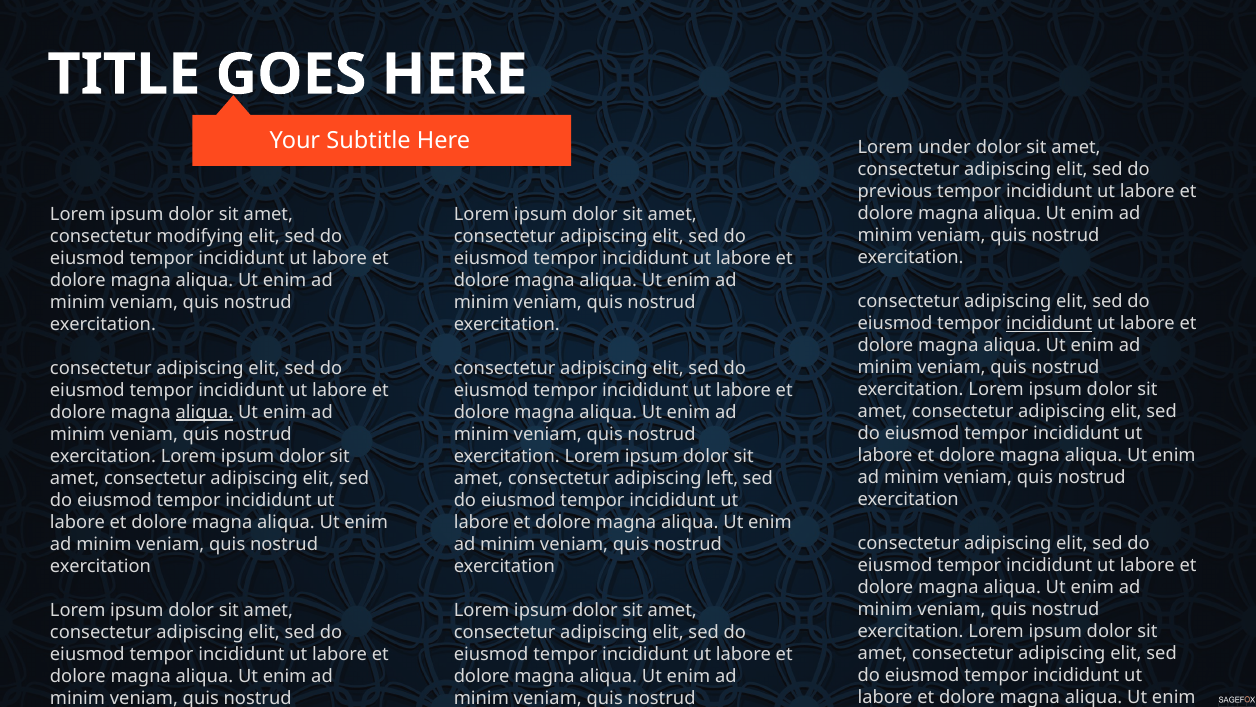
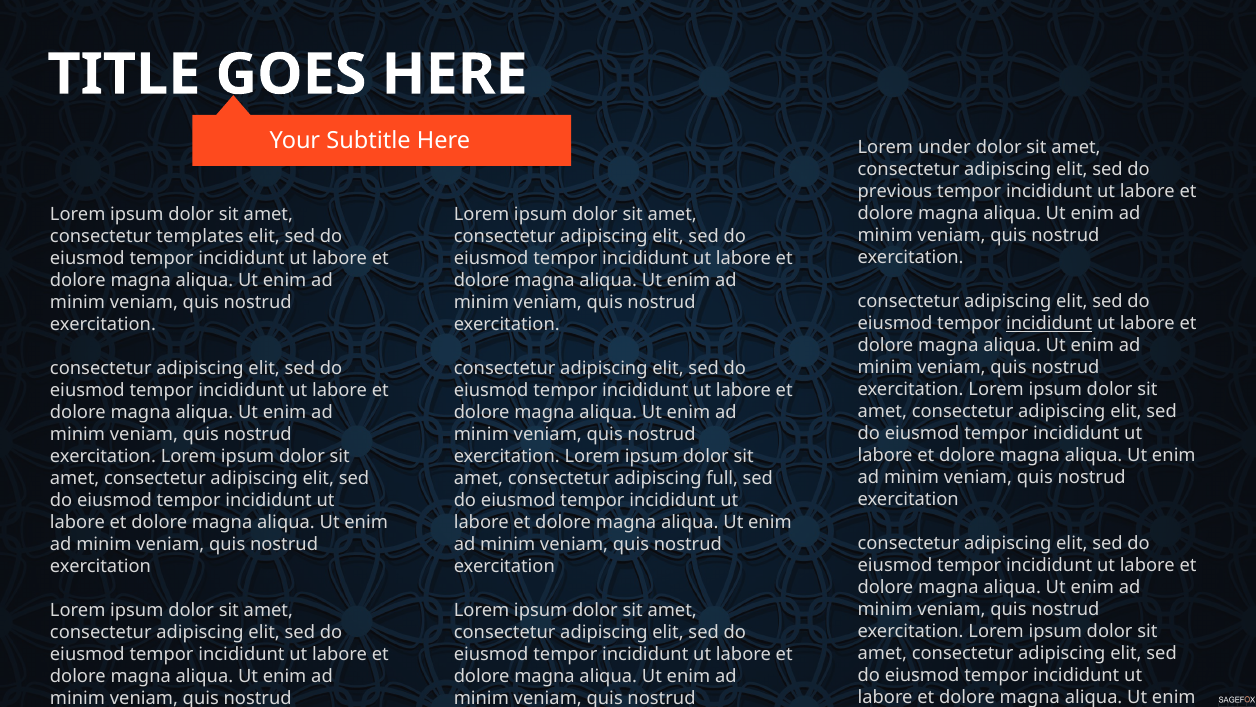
modifying: modifying -> templates
aliqua at (204, 412) underline: present -> none
left: left -> full
